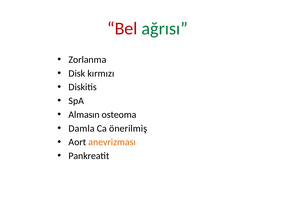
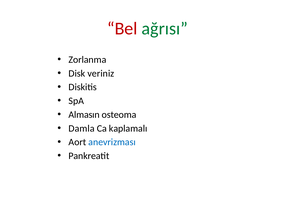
kırmızı: kırmızı -> veriniz
önerilmiş: önerilmiş -> kaplamalı
anevrizması colour: orange -> blue
